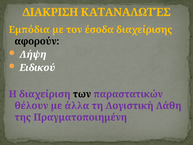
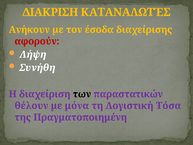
Εμπόδια: Εμπόδια -> Ανήκουν
αφορούν colour: black -> red
Ειδικού: Ειδικού -> Συνήθη
άλλα: άλλα -> μόνα
Λάθη: Λάθη -> Τόσα
